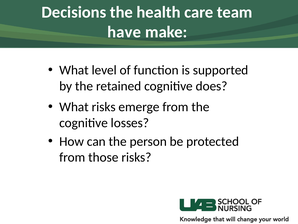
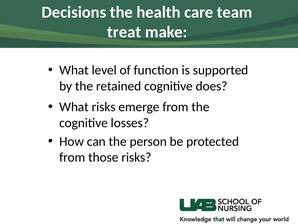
have: have -> treat
